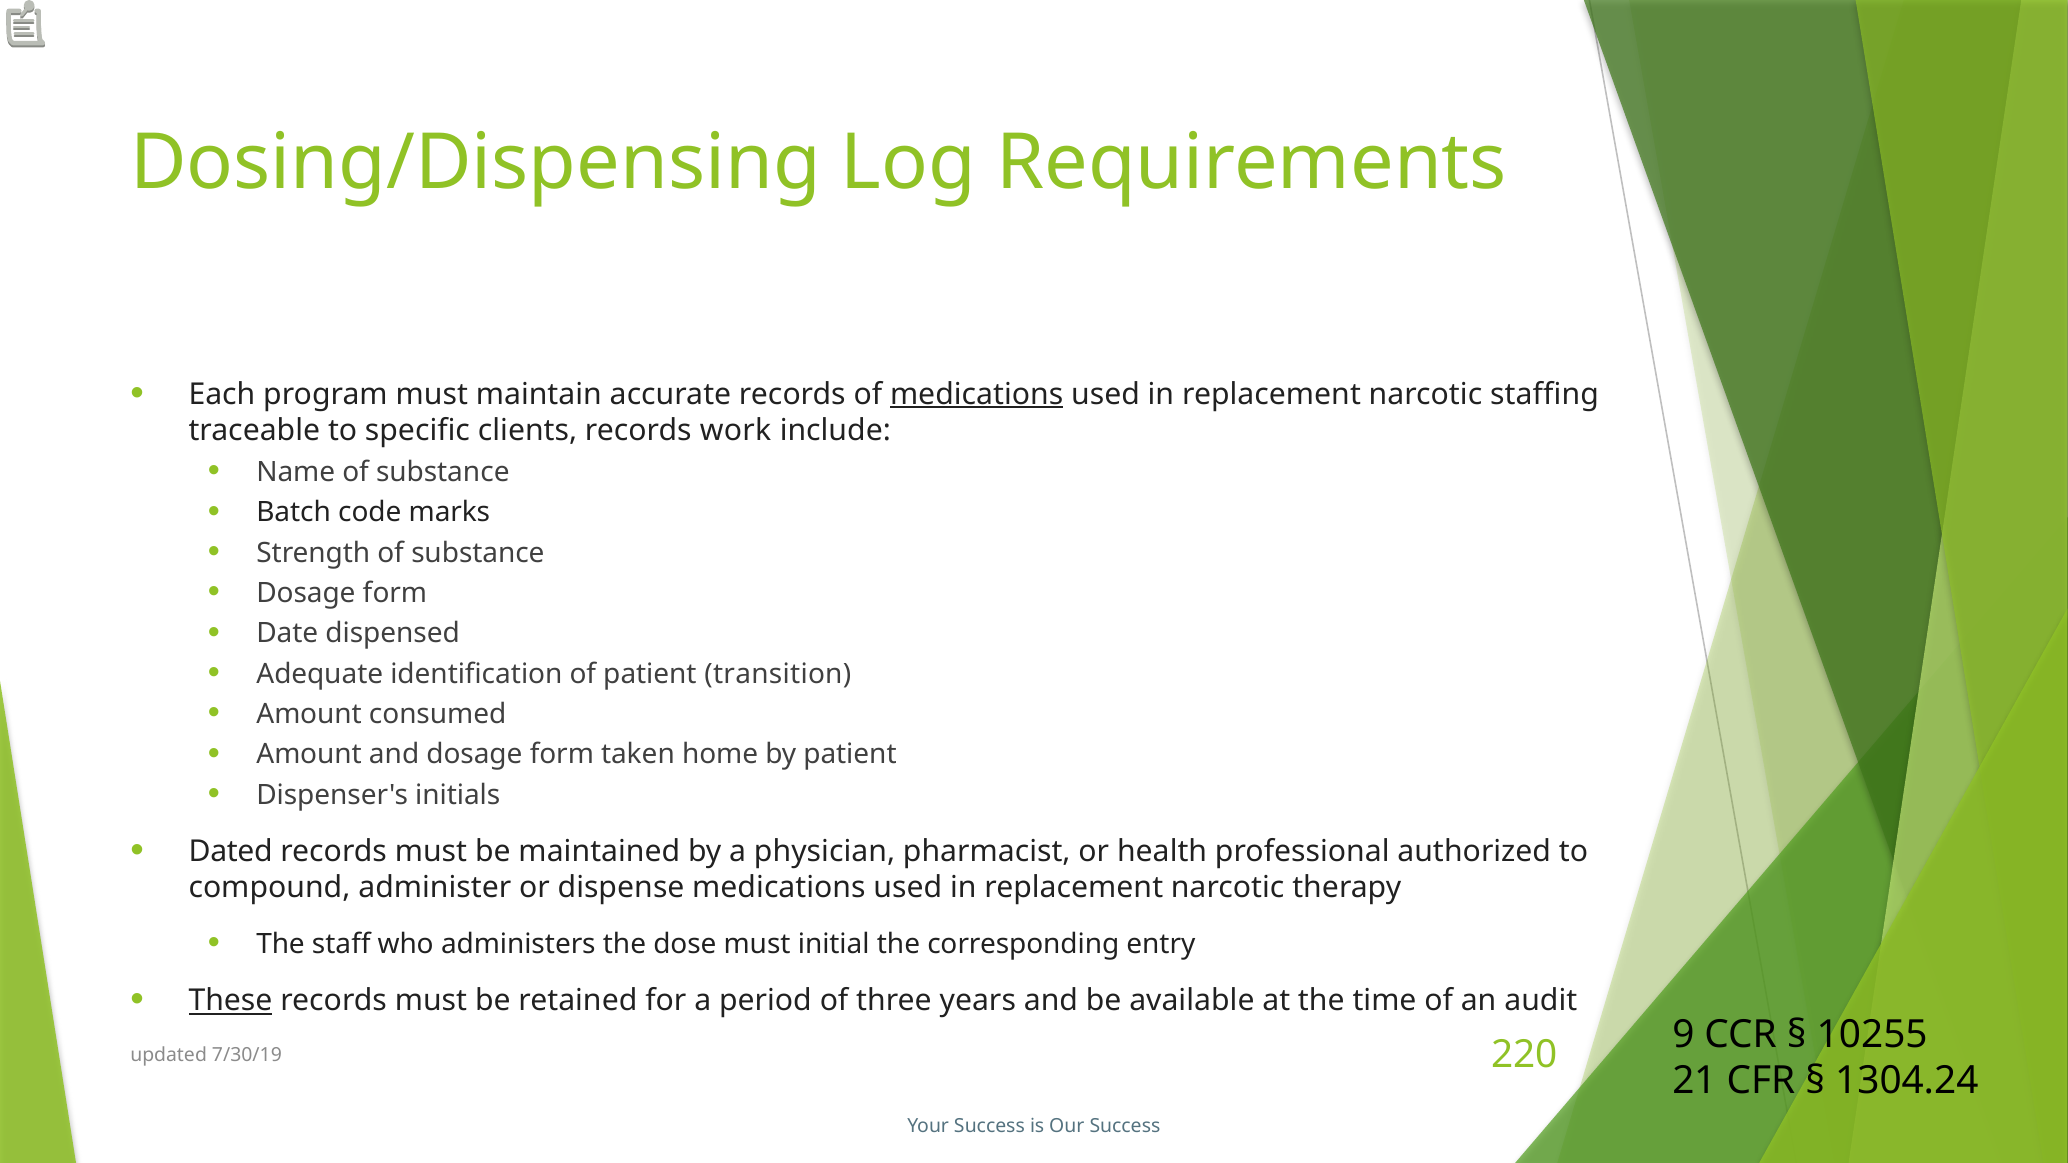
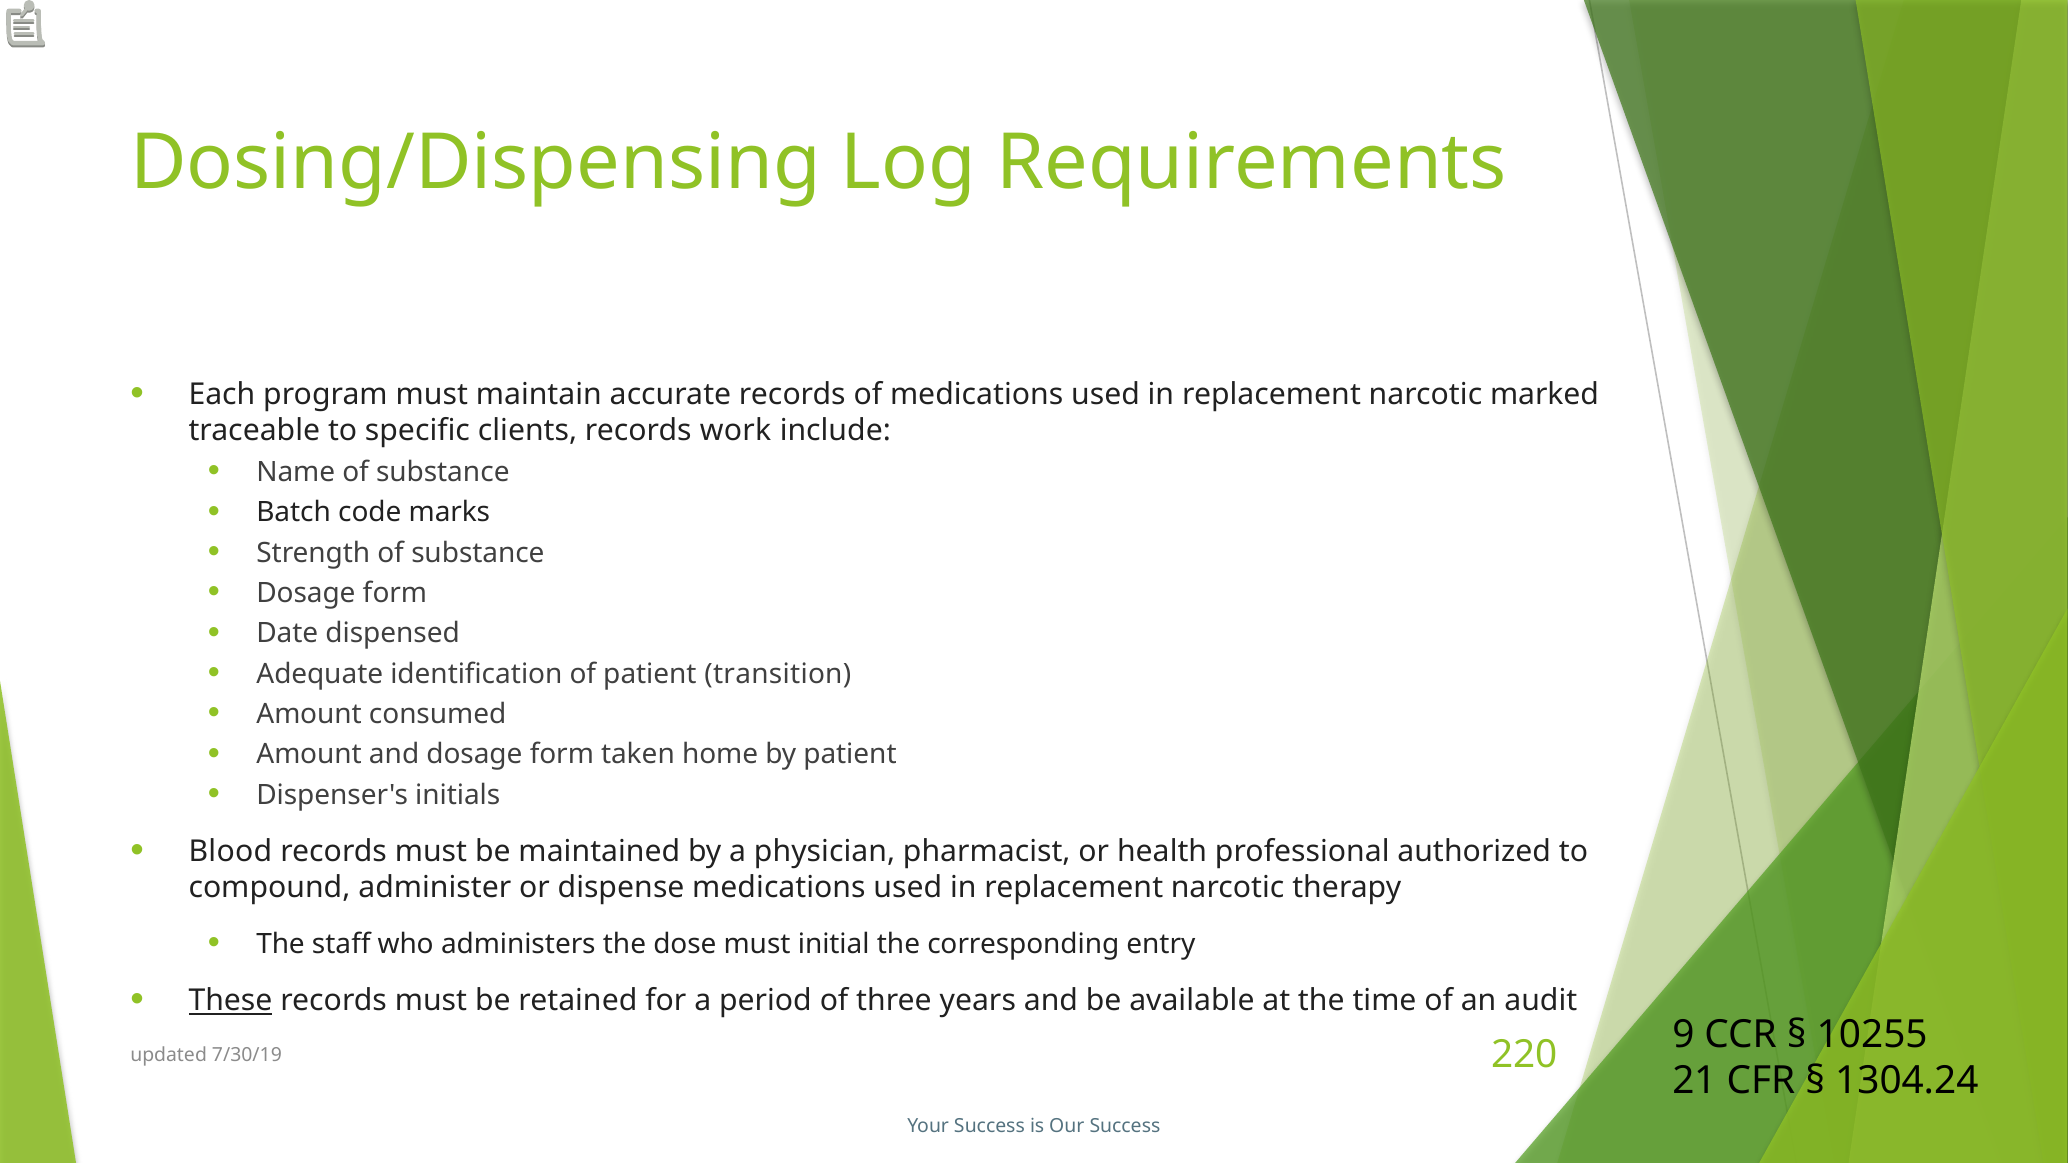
medications at (977, 394) underline: present -> none
staffing: staffing -> marked
Dated: Dated -> Blood
